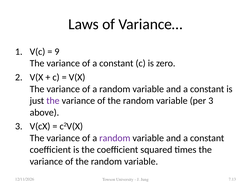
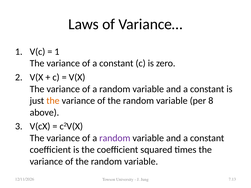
9 at (57, 52): 9 -> 1
the at (53, 101) colour: purple -> orange
per 3: 3 -> 8
